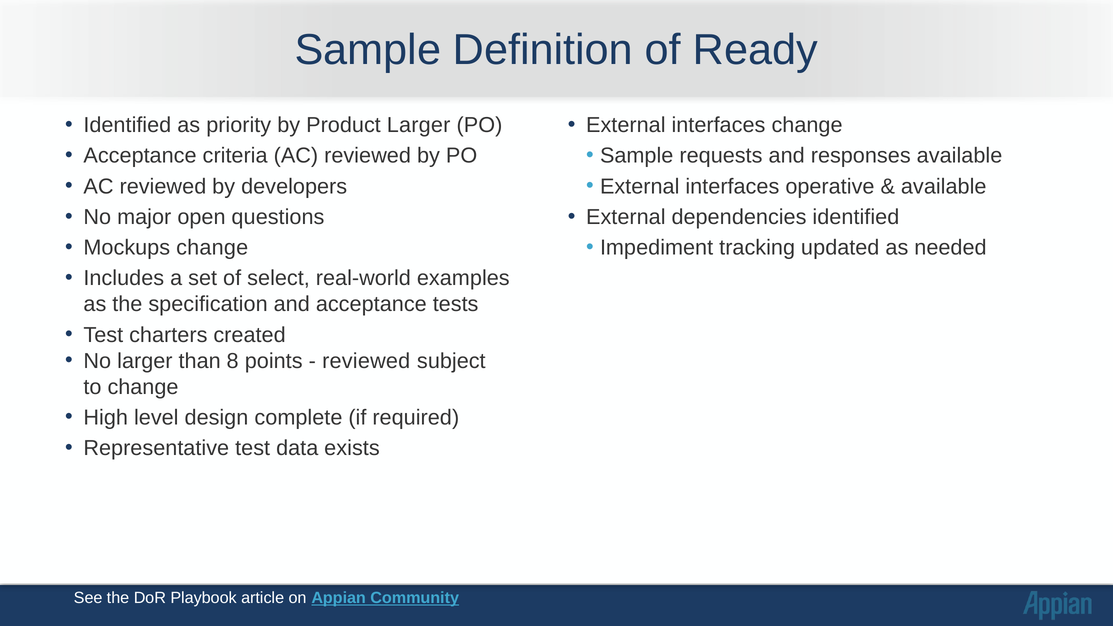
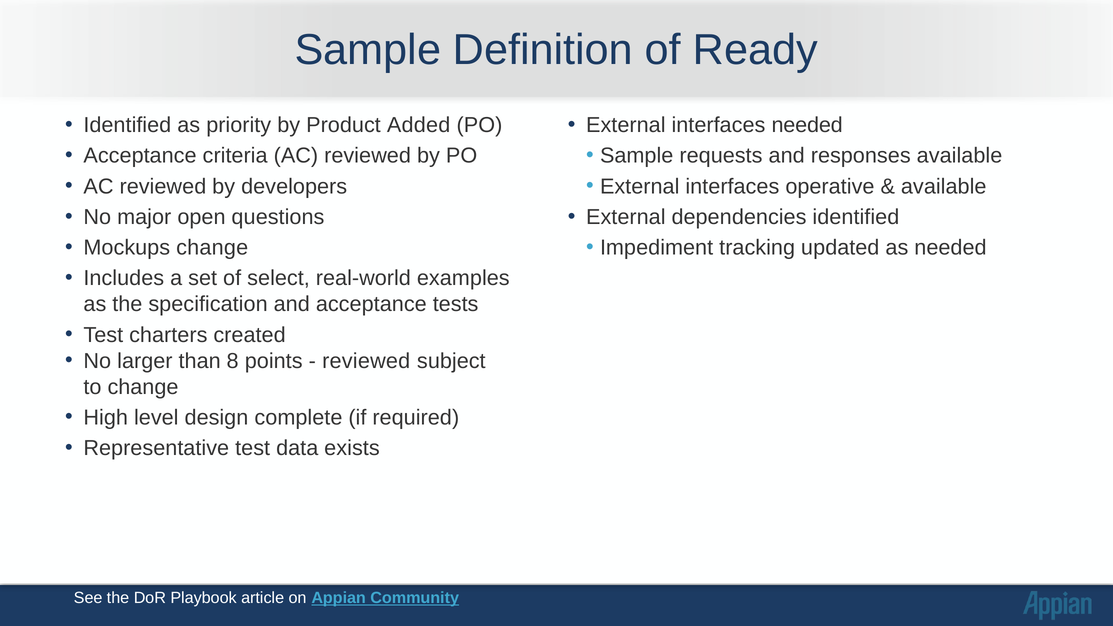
Product Larger: Larger -> Added
interfaces change: change -> needed
